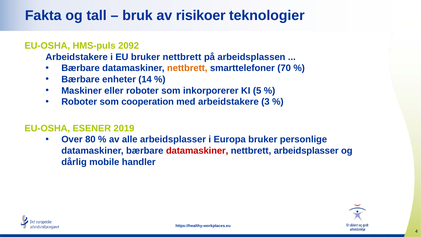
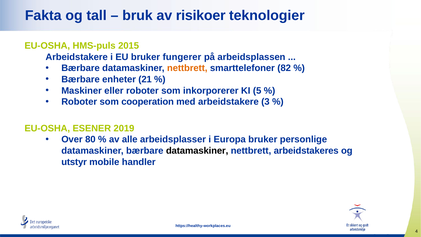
2092: 2092 -> 2015
bruker nettbrett: nettbrett -> fungerer
70: 70 -> 82
14: 14 -> 21
datamaskiner at (197, 151) colour: red -> black
nettbrett arbeidsplasser: arbeidsplasser -> arbeidstakeres
dårlig: dårlig -> utstyr
